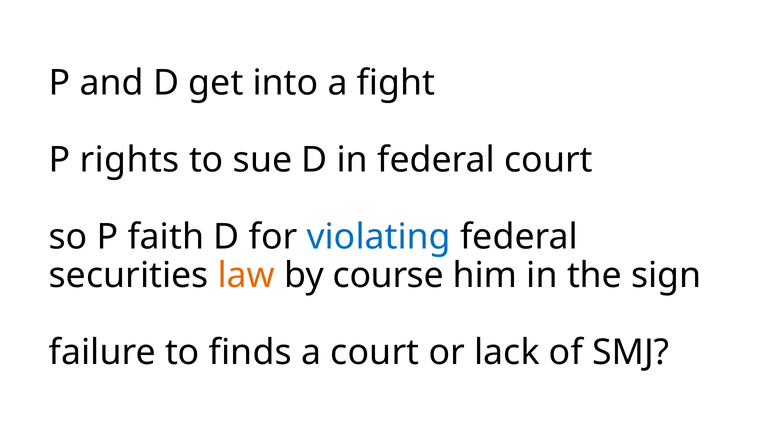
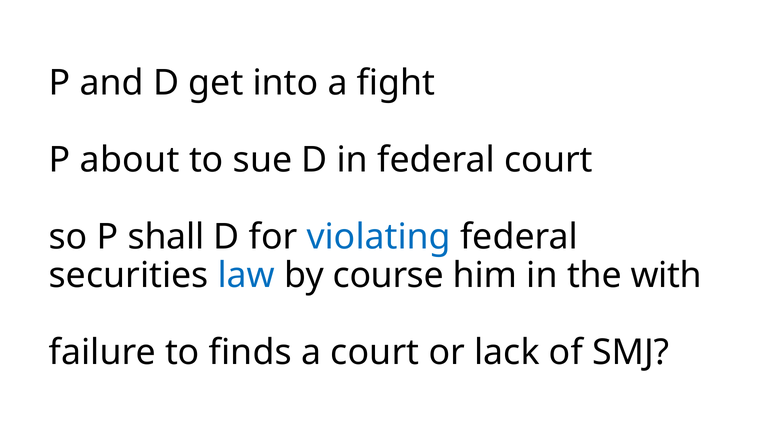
rights: rights -> about
faith: faith -> shall
law colour: orange -> blue
sign: sign -> with
